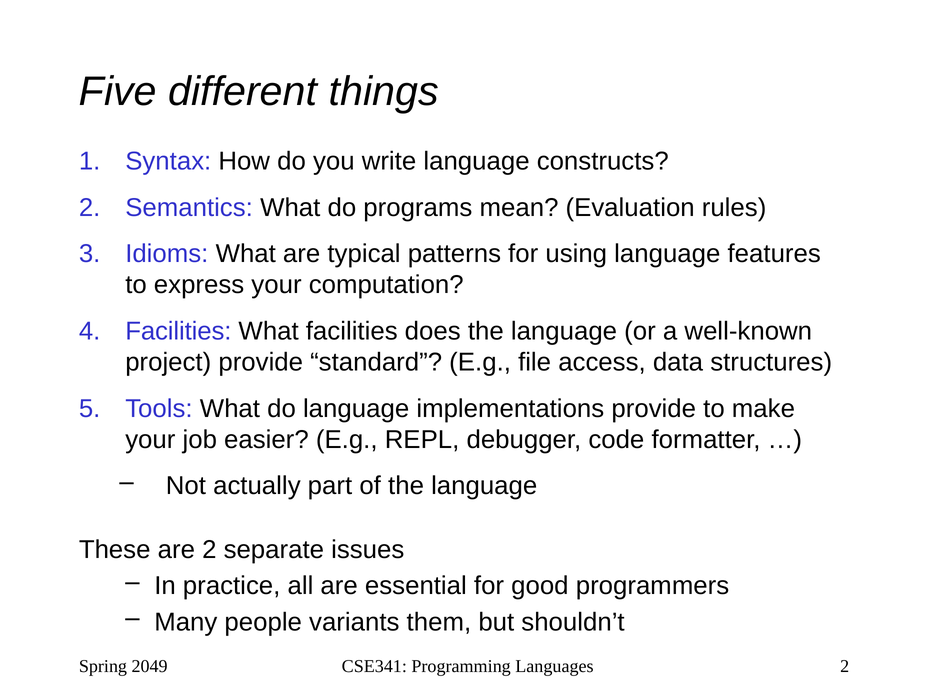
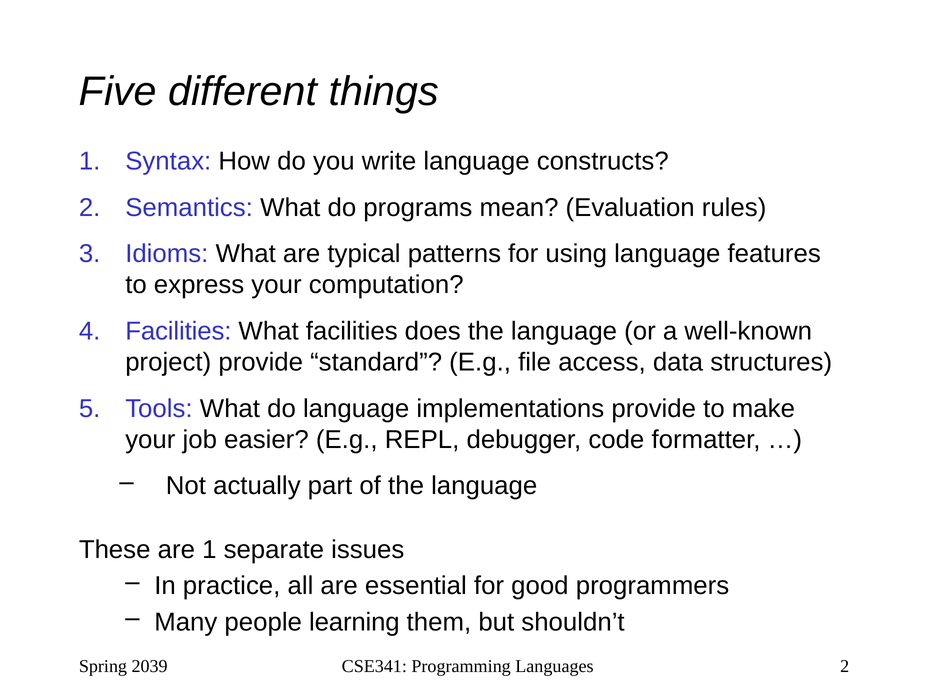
are 2: 2 -> 1
variants: variants -> learning
2049: 2049 -> 2039
